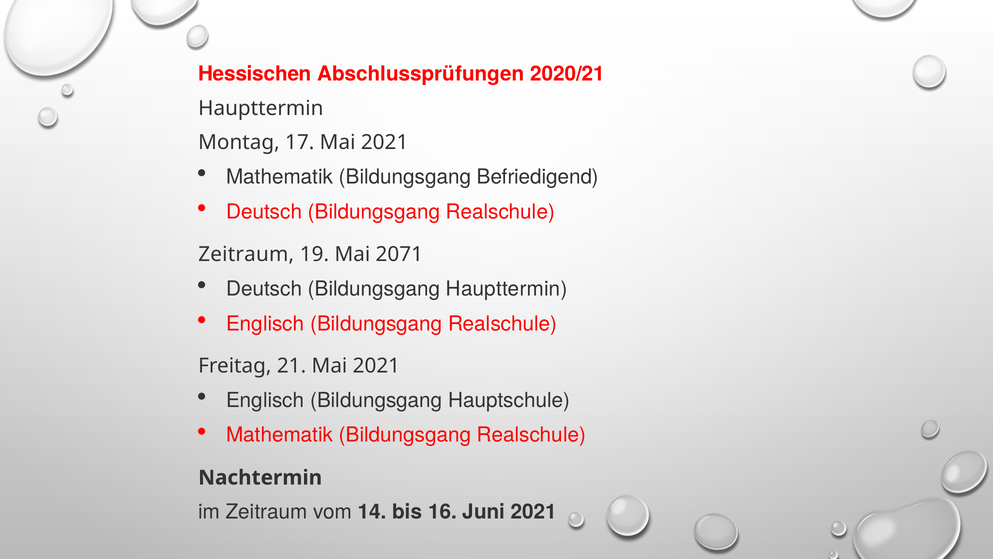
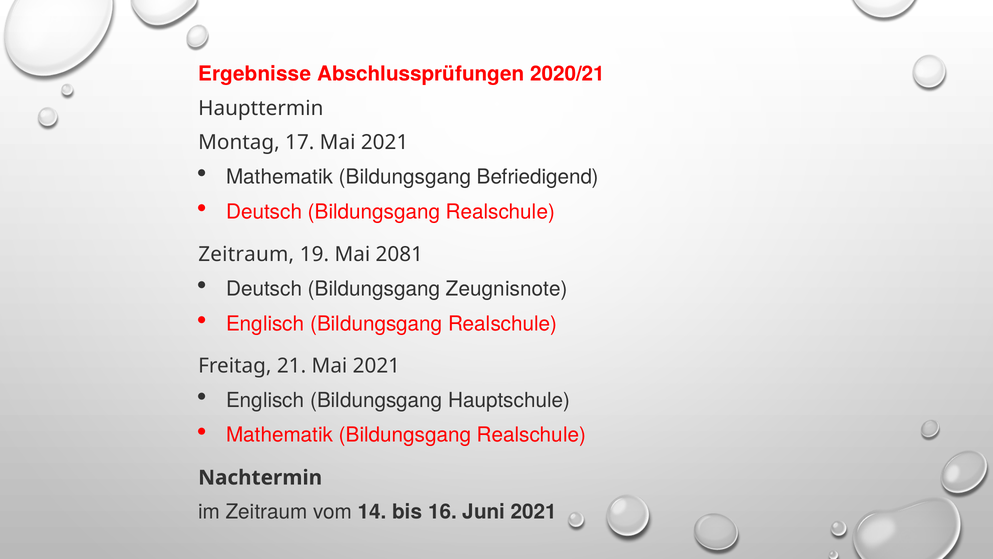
Hessischen: Hessischen -> Ergebnisse
2071: 2071 -> 2081
Bildungsgang Haupttermin: Haupttermin -> Zeugnisnote
